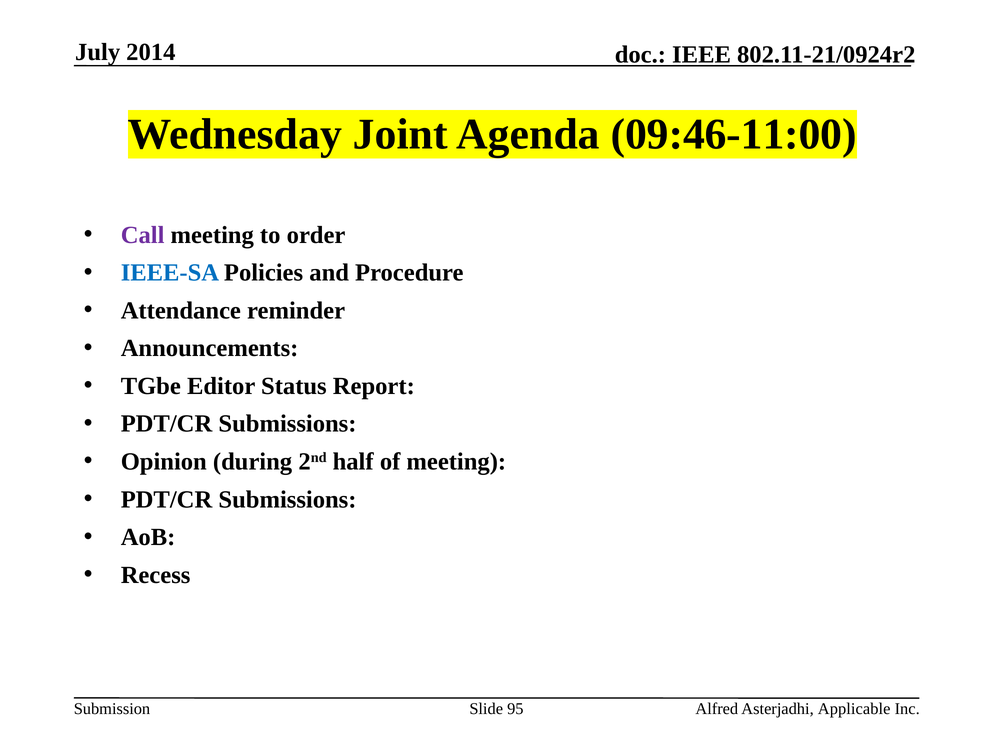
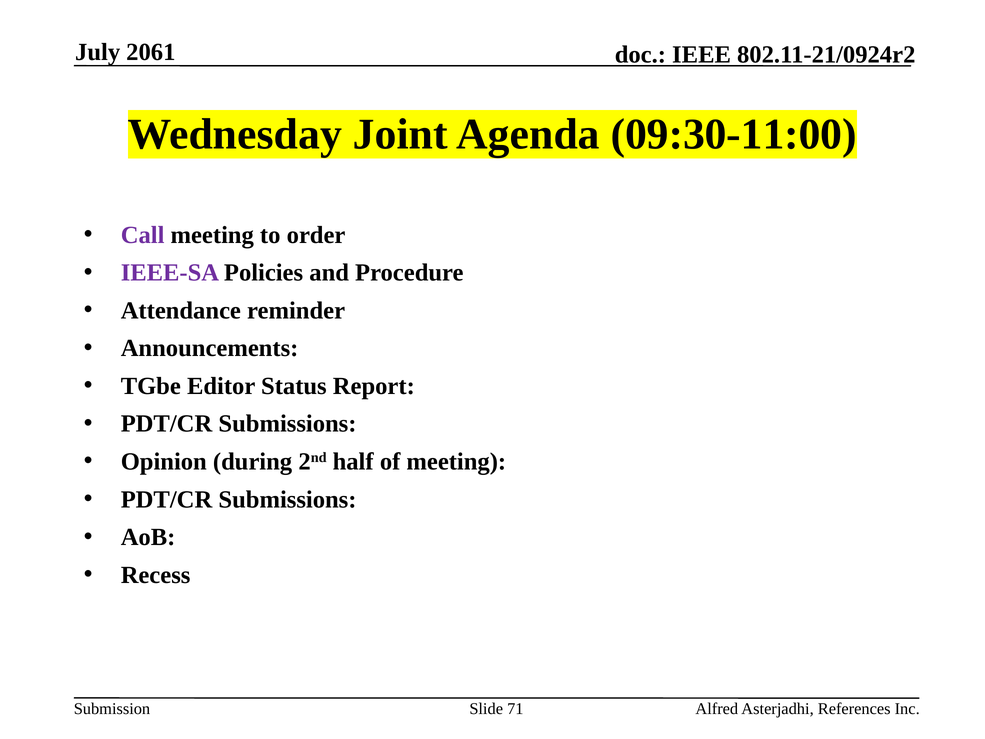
2014: 2014 -> 2061
09:46-11:00: 09:46-11:00 -> 09:30-11:00
IEEE-SA colour: blue -> purple
95: 95 -> 71
Applicable: Applicable -> References
